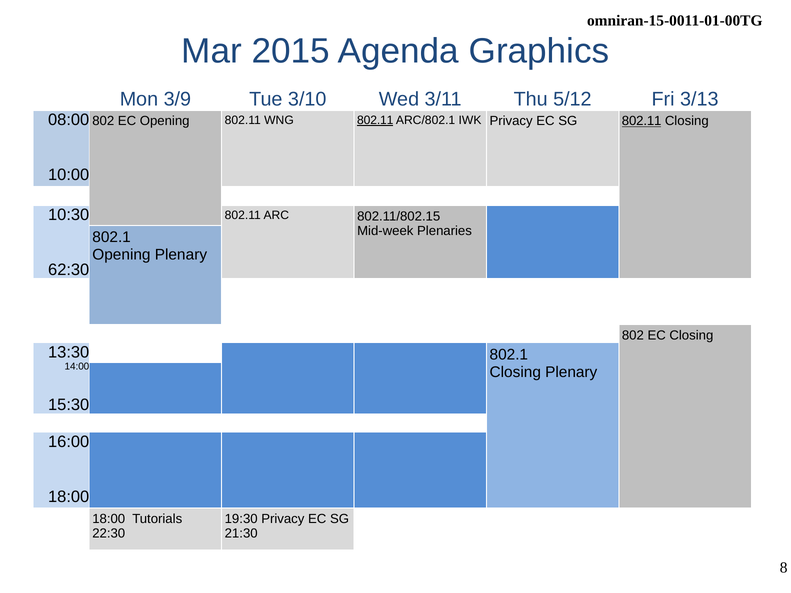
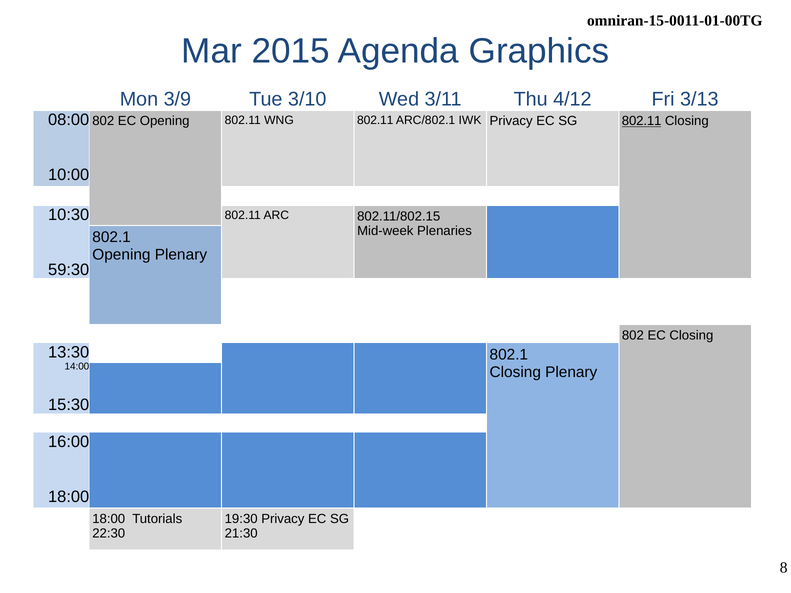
5/12: 5/12 -> 4/12
802.11 at (375, 120) underline: present -> none
62:30: 62:30 -> 59:30
